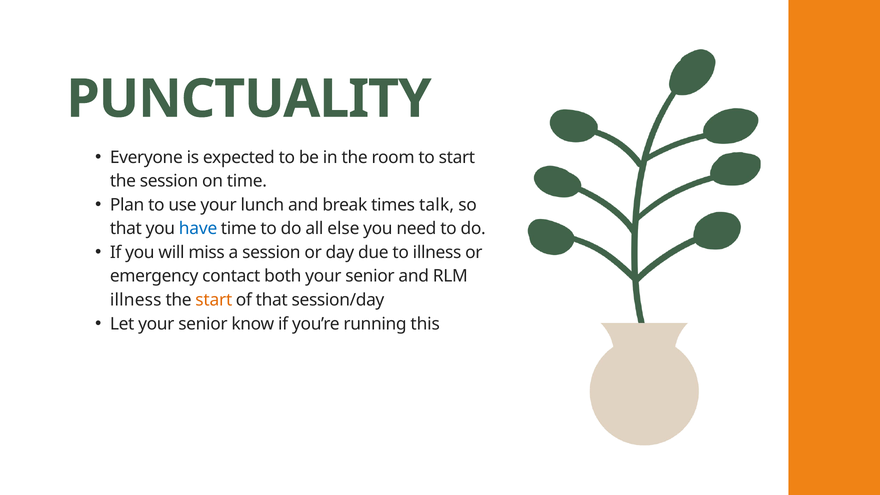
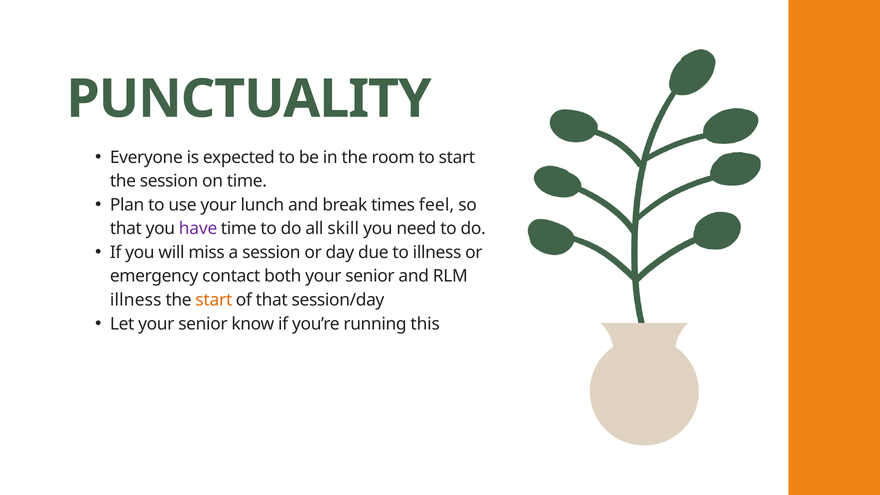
talk: talk -> feel
have colour: blue -> purple
else: else -> skill
